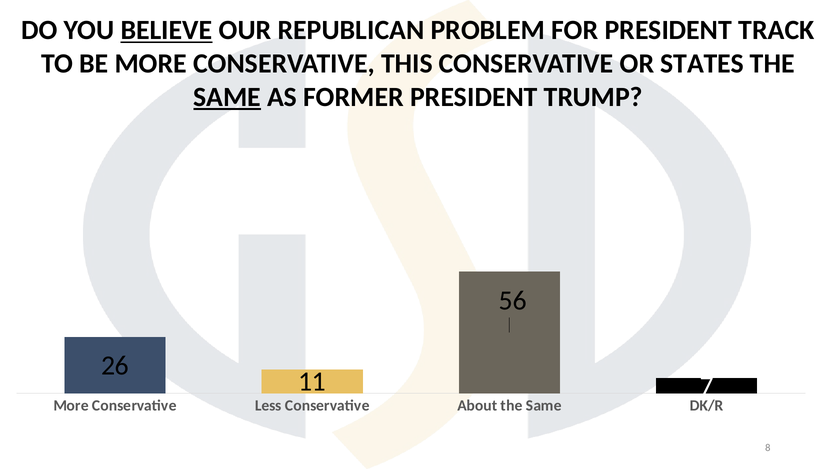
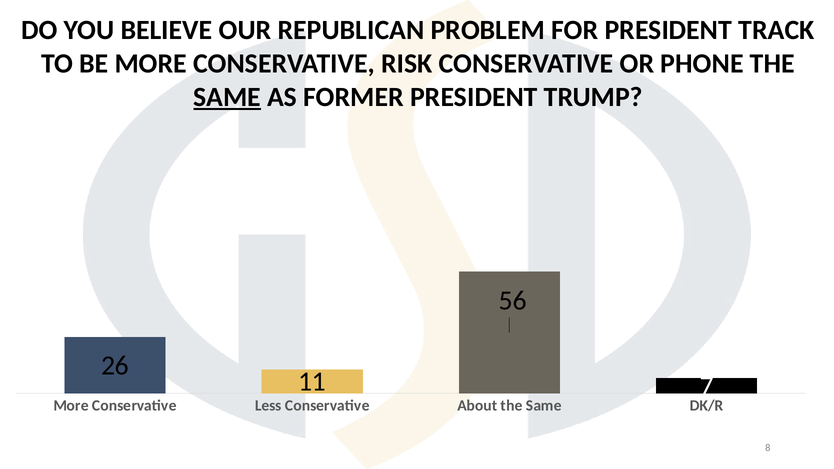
BELIEVE underline: present -> none
THIS: THIS -> RISK
STATES: STATES -> PHONE
